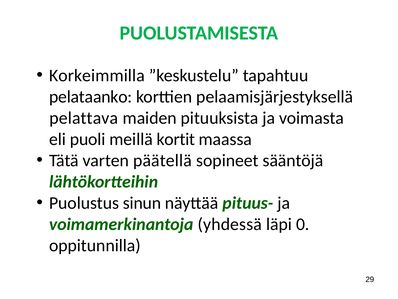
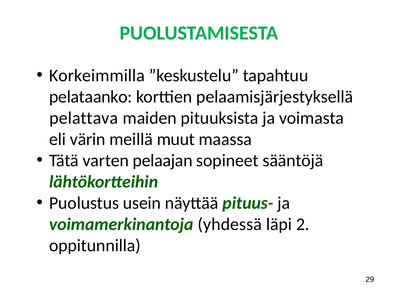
puoli: puoli -> värin
kortit: kortit -> muut
päätellä: päätellä -> pelaajan
sinun: sinun -> usein
0: 0 -> 2
